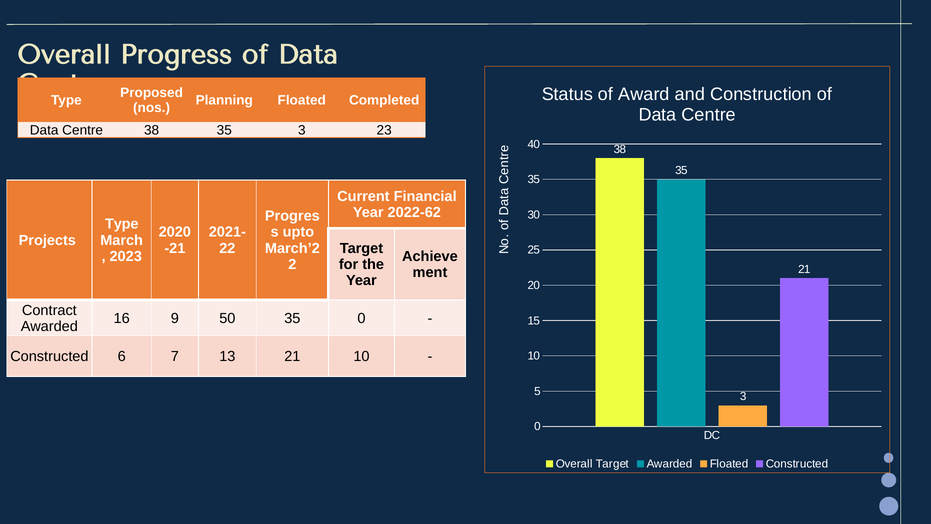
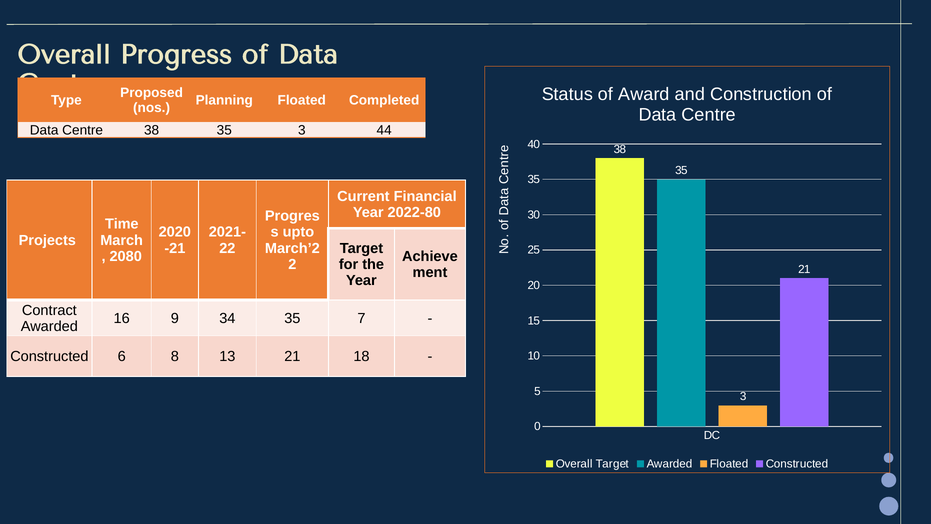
23: 23 -> 44
2022-62: 2022-62 -> 2022-80
Type at (122, 224): Type -> Time
2023: 2023 -> 2080
50: 50 -> 34
35 0: 0 -> 7
7: 7 -> 8
21 10: 10 -> 18
